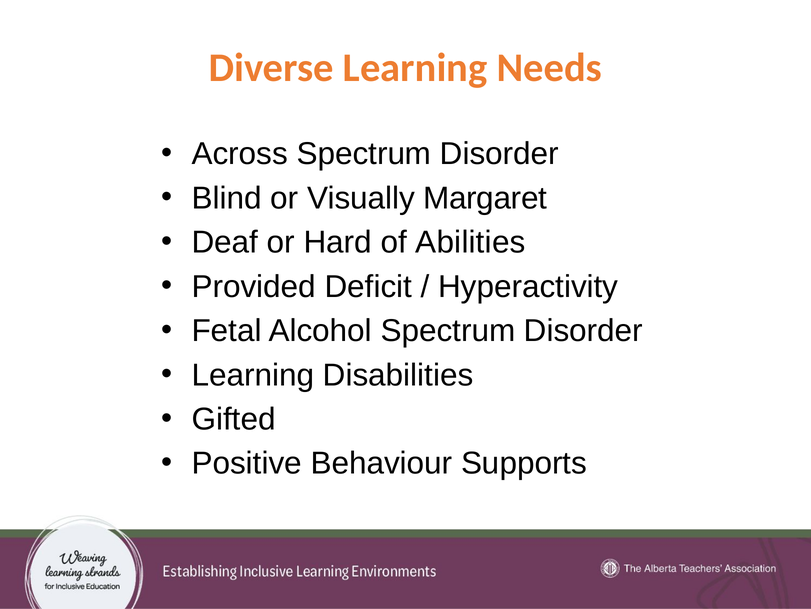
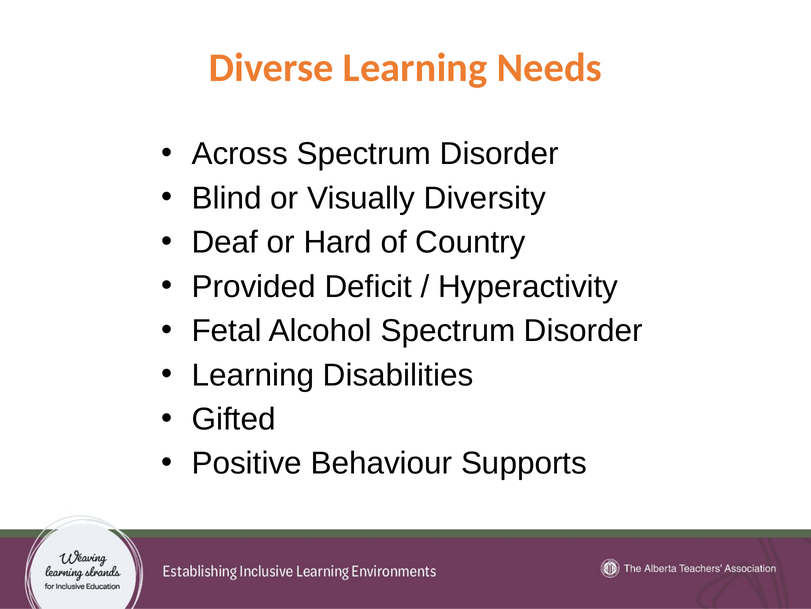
Margaret: Margaret -> Diversity
Abilities: Abilities -> Country
